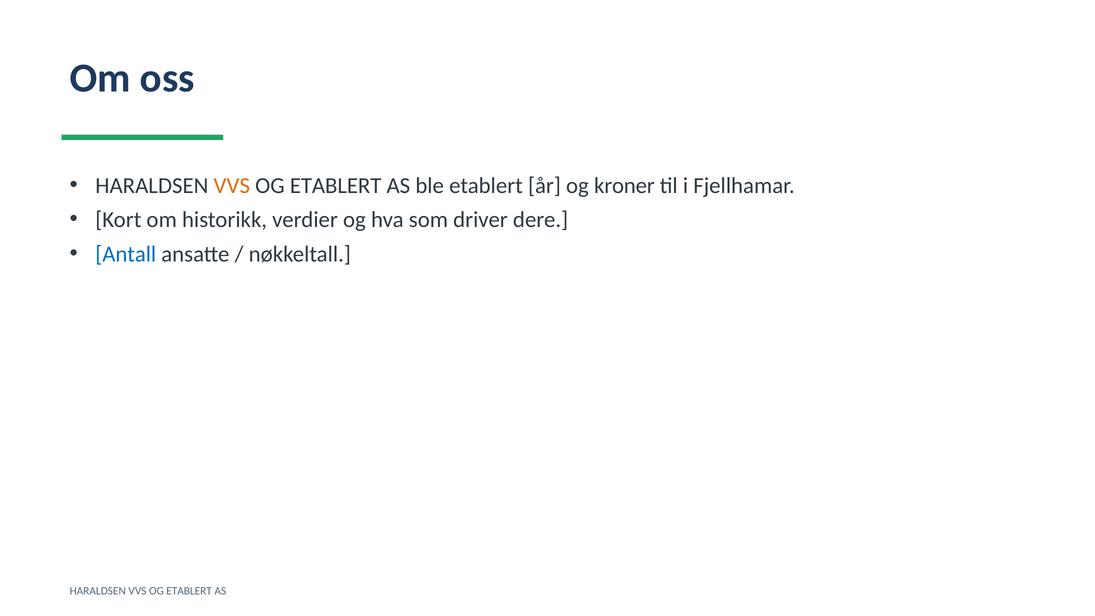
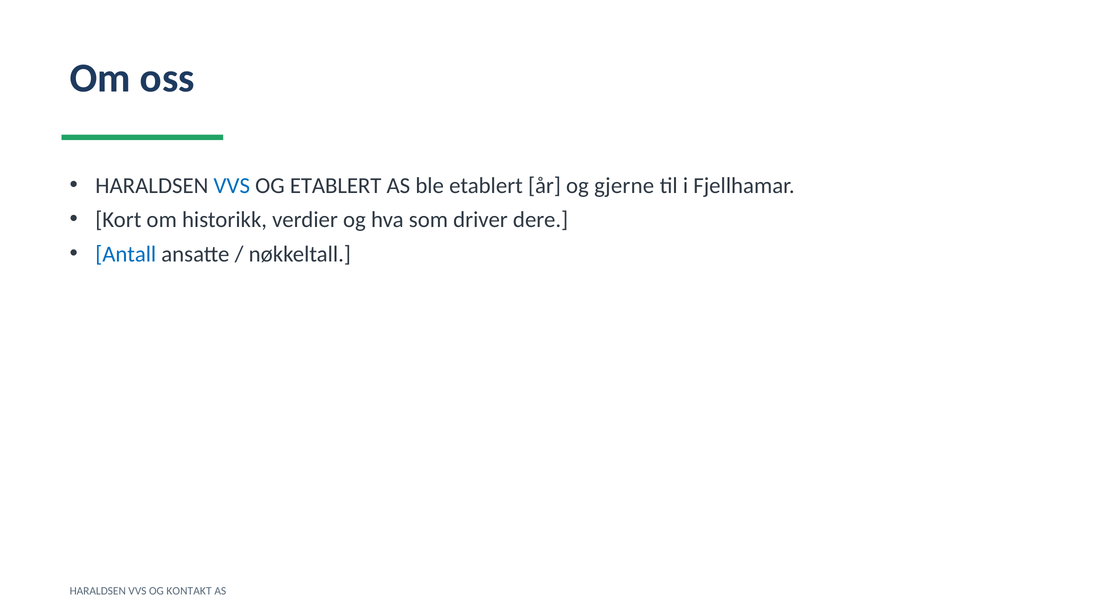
VVS at (232, 185) colour: orange -> blue
kroner: kroner -> gjerne
ETABLERT at (189, 591): ETABLERT -> KONTAKT
